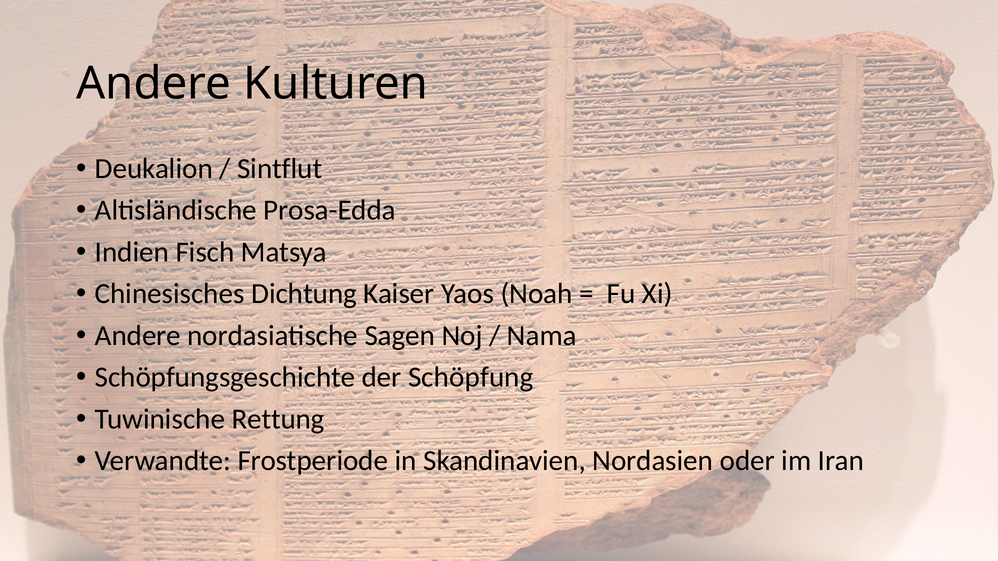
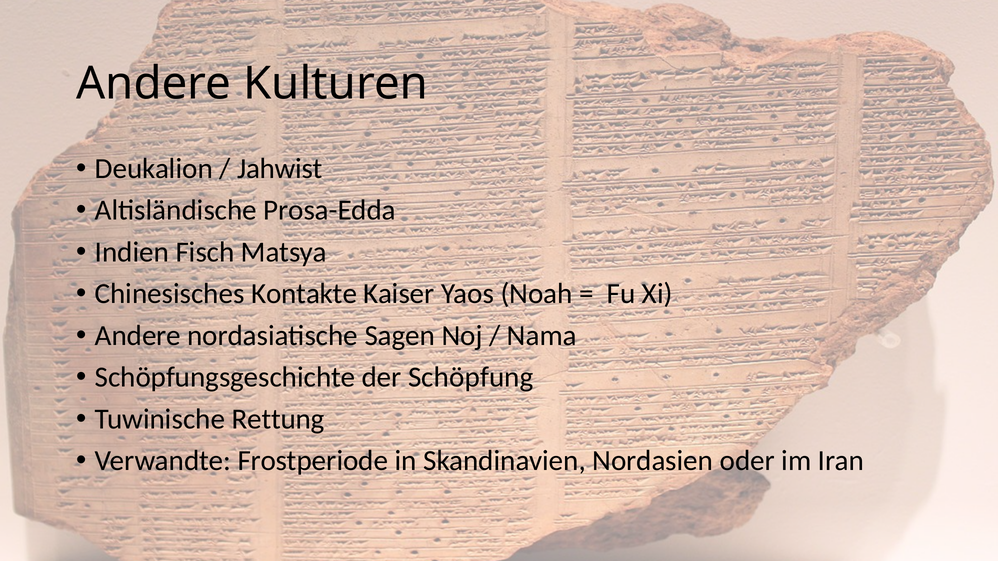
Sintflut: Sintflut -> Jahwist
Dichtung: Dichtung -> Kontakte
